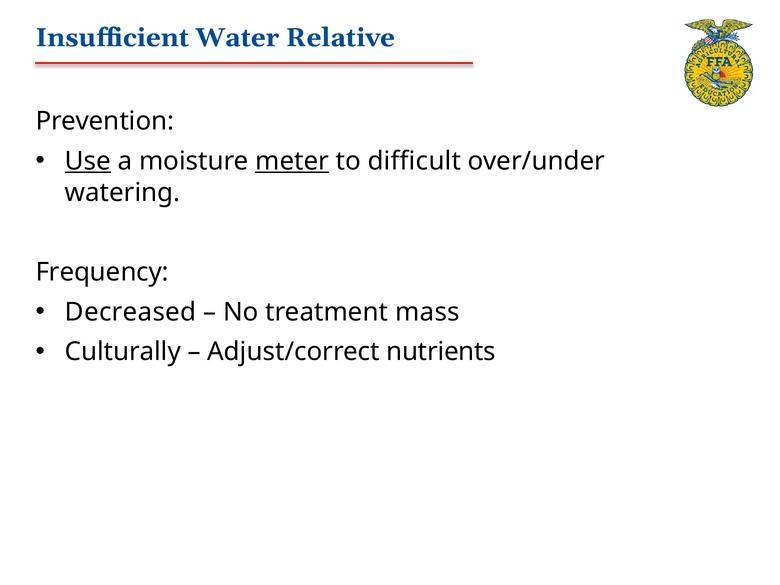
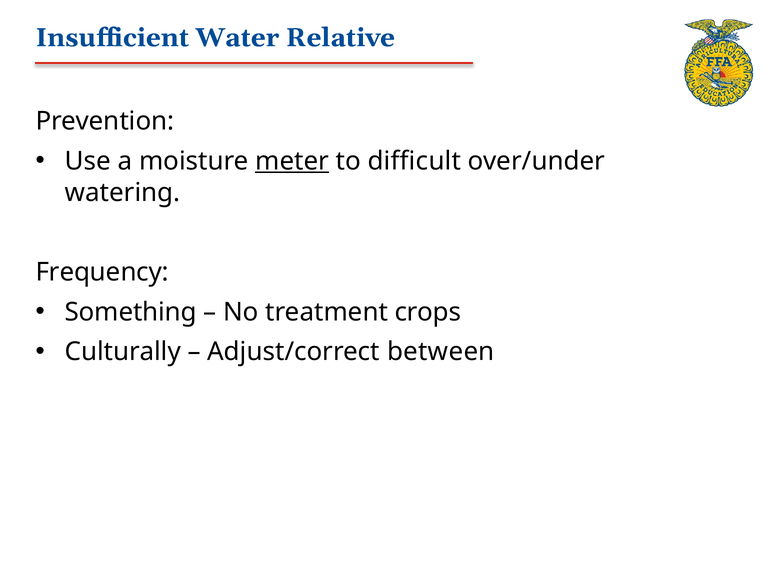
Use underline: present -> none
Decreased: Decreased -> Something
mass: mass -> crops
nutrients: nutrients -> between
